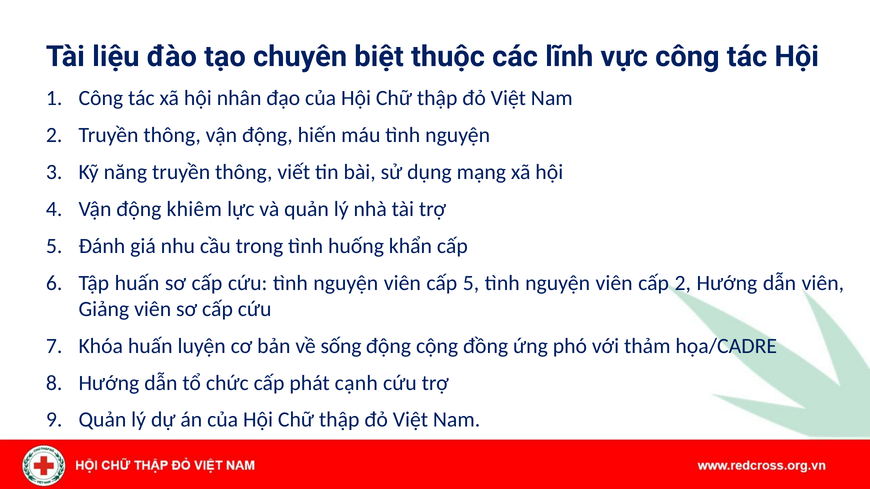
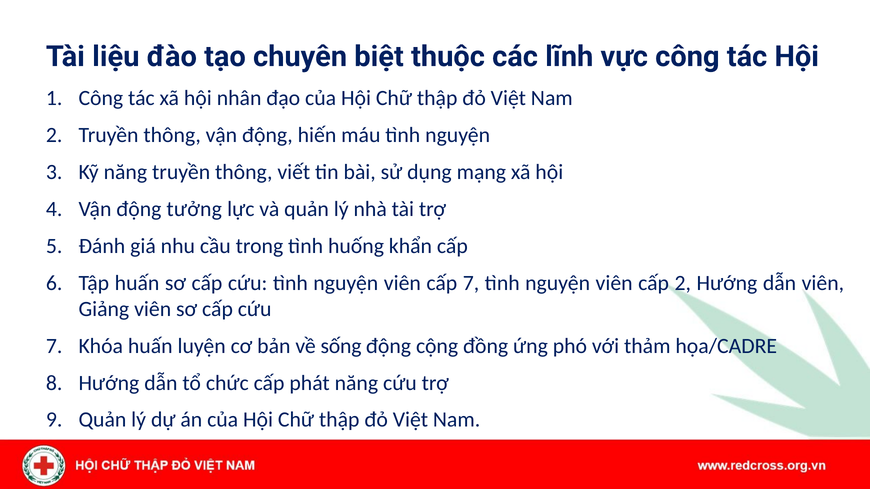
khiêm: khiêm -> tưởng
cấp 5: 5 -> 7
phát cạnh: cạnh -> năng
